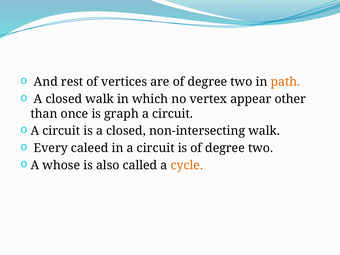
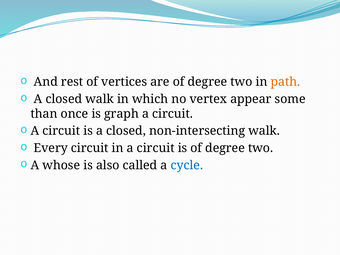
other: other -> some
Every caleed: caleed -> circuit
cycle colour: orange -> blue
